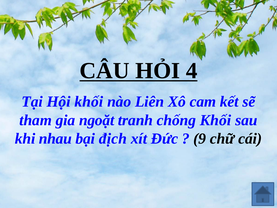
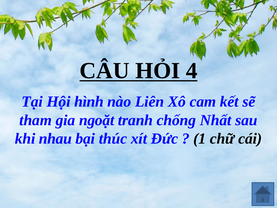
Hội khối: khối -> hình
chống Khối: Khối -> Nhất
địch: địch -> thúc
9: 9 -> 1
